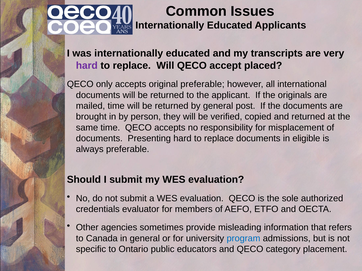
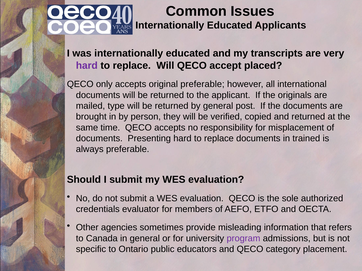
mailed time: time -> type
eligible: eligible -> trained
program colour: blue -> purple
